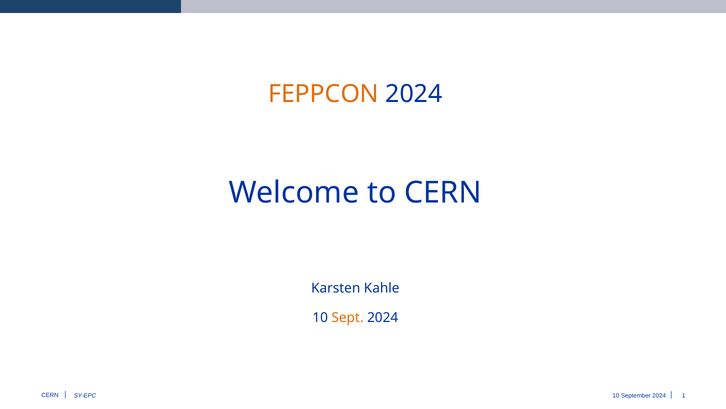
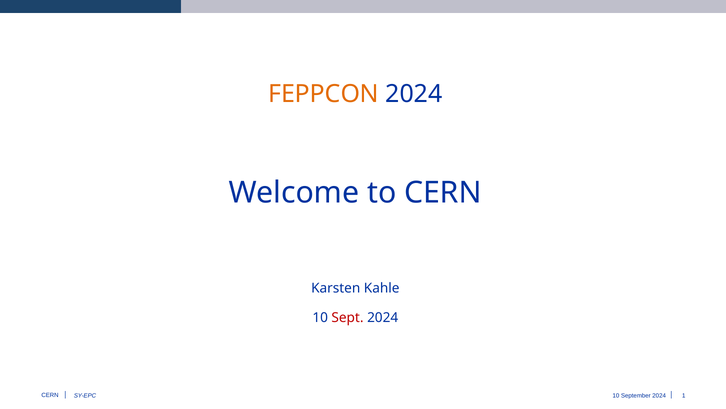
Sept colour: orange -> red
